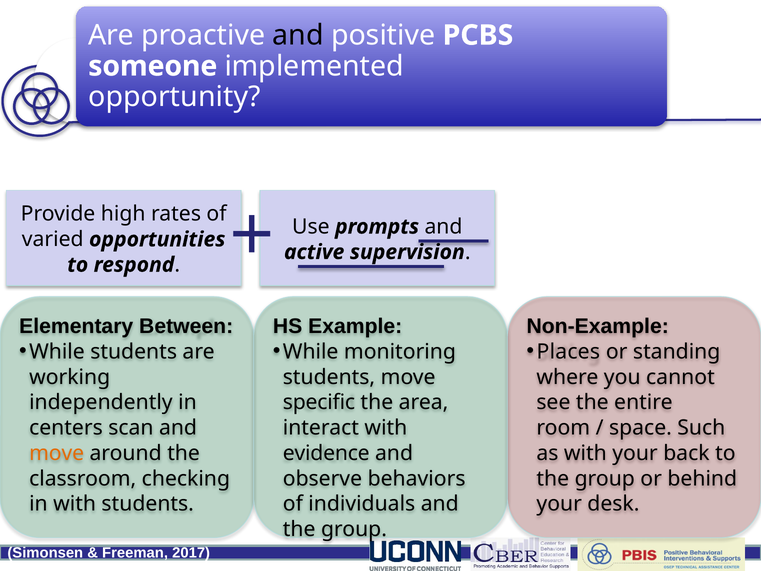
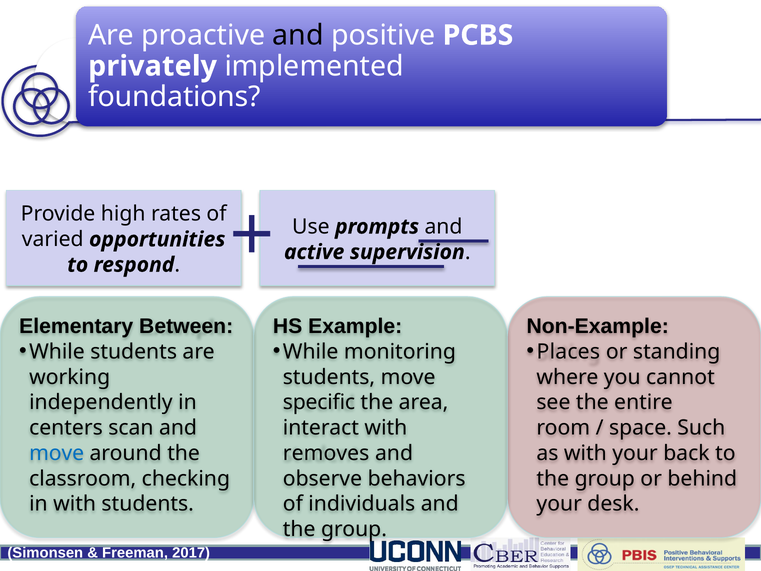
someone: someone -> privately
opportunity: opportunity -> foundations
move at (57, 453) colour: orange -> blue
evidence: evidence -> removes
